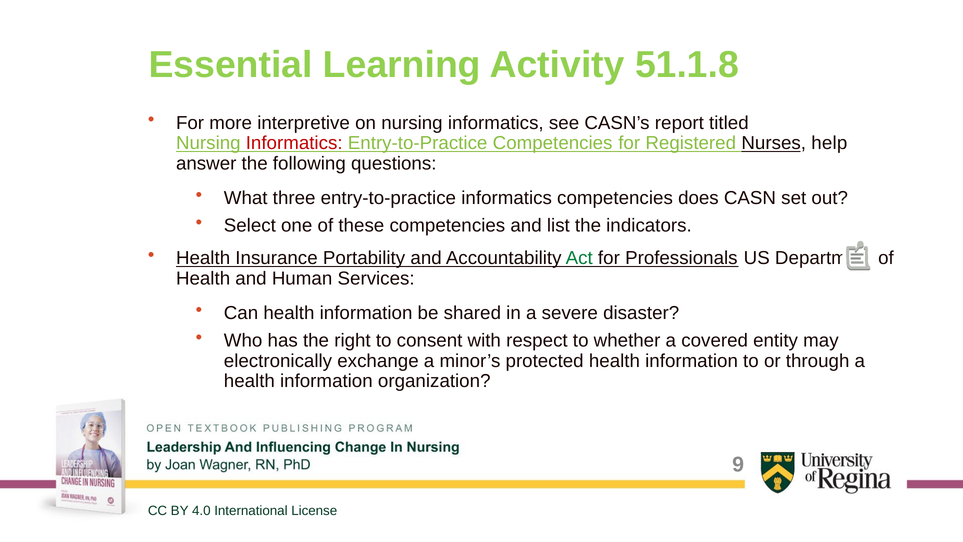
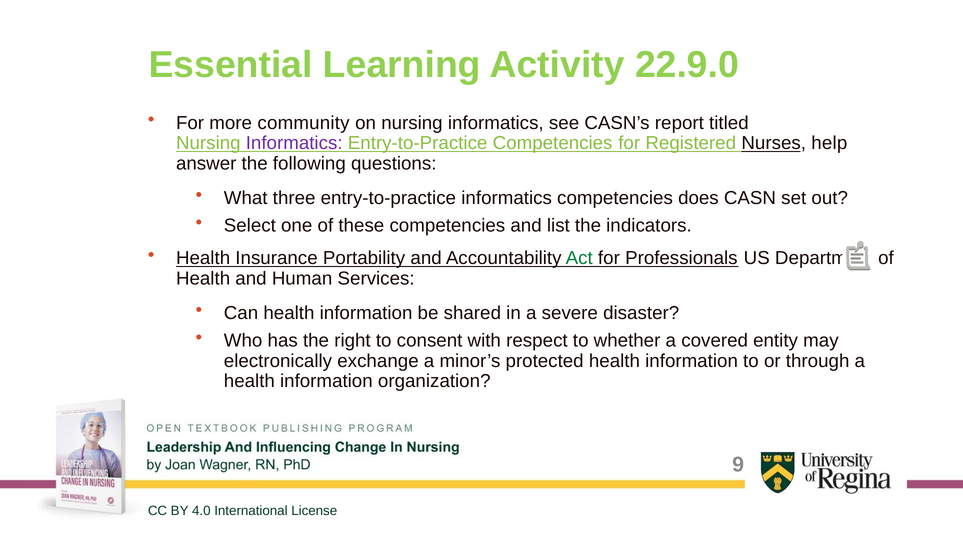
51.1.8: 51.1.8 -> 22.9.0
interpretive: interpretive -> community
Informatics at (294, 143) colour: red -> purple
